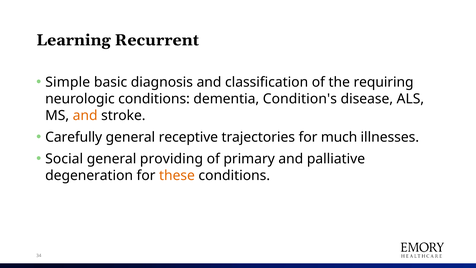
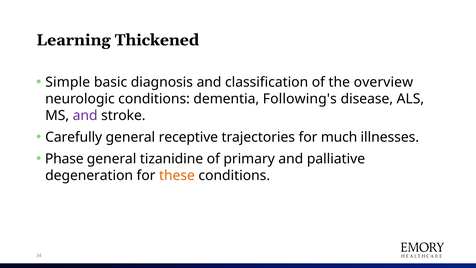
Recurrent: Recurrent -> Thickened
requiring: requiring -> overview
Condition's: Condition's -> Following's
and at (85, 116) colour: orange -> purple
Social: Social -> Phase
providing: providing -> tizanidine
